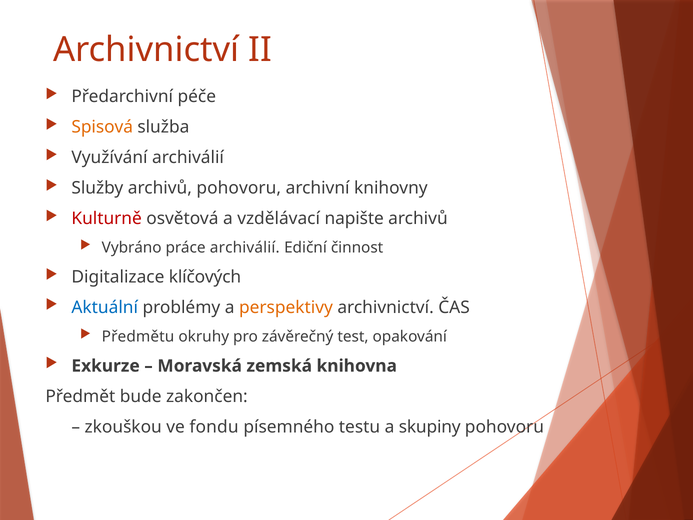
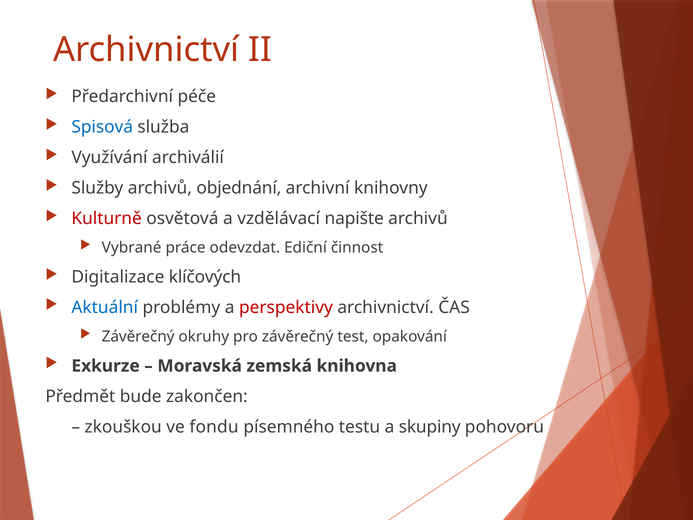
Spisová colour: orange -> blue
archivů pohovoru: pohovoru -> objednání
Vybráno: Vybráno -> Vybrané
práce archiválií: archiválií -> odevzdat
perspektivy colour: orange -> red
Předmětu at (138, 336): Předmětu -> Závěrečný
